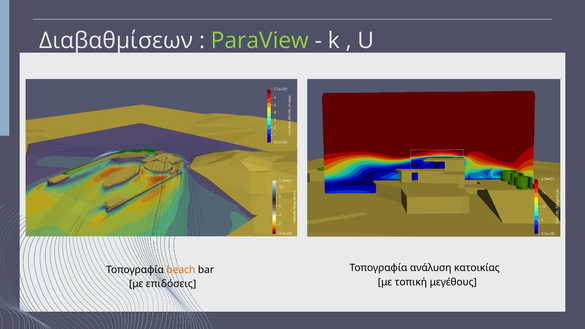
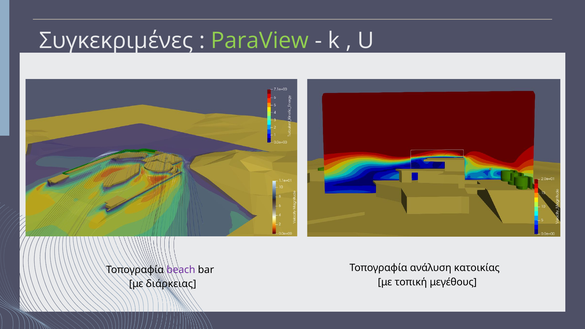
Διαβαθμίσεων: Διαβαθμίσεων -> Συγκεκριμένες
beach colour: orange -> purple
επιδόσεις: επιδόσεις -> διάρκειας
